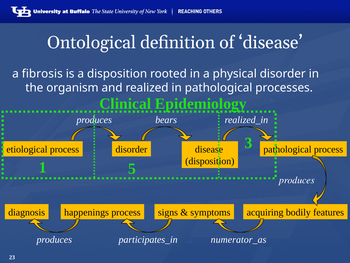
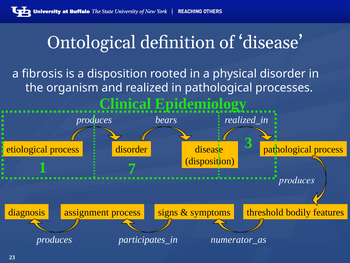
5: 5 -> 7
happenings: happenings -> assignment
acquiring: acquiring -> threshold
